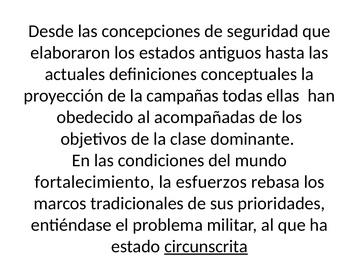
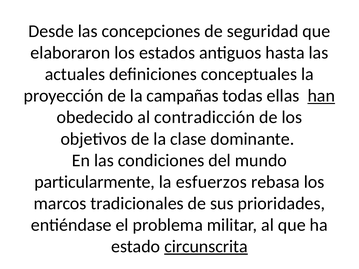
han underline: none -> present
acompañadas: acompañadas -> contradicción
fortalecimiento: fortalecimiento -> particularmente
